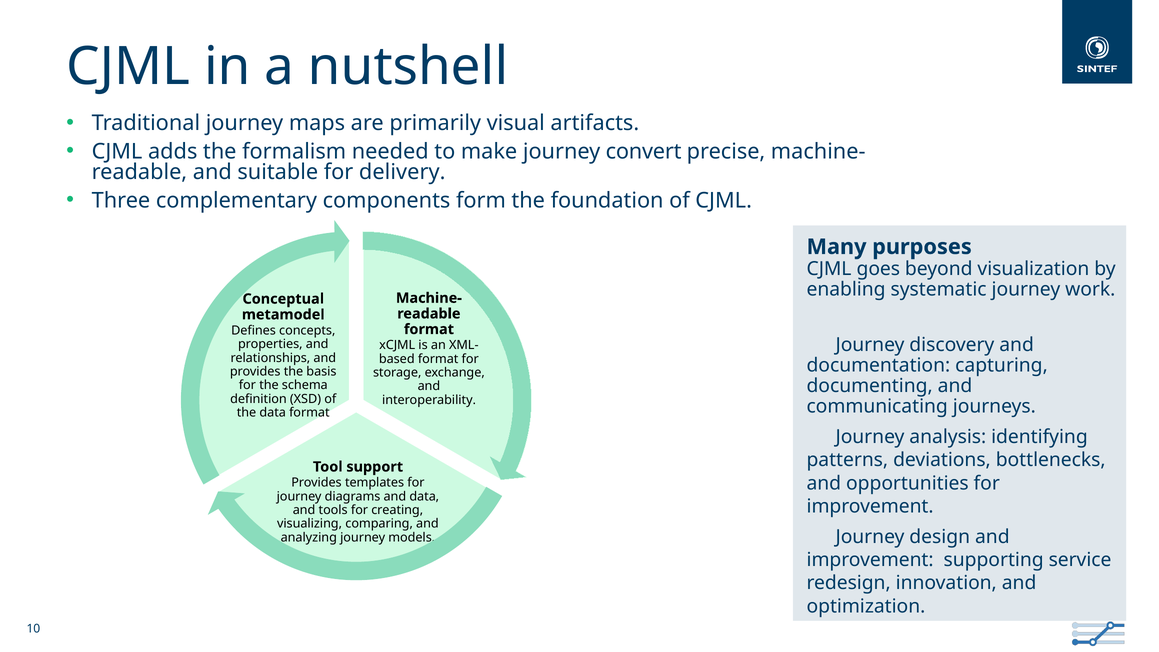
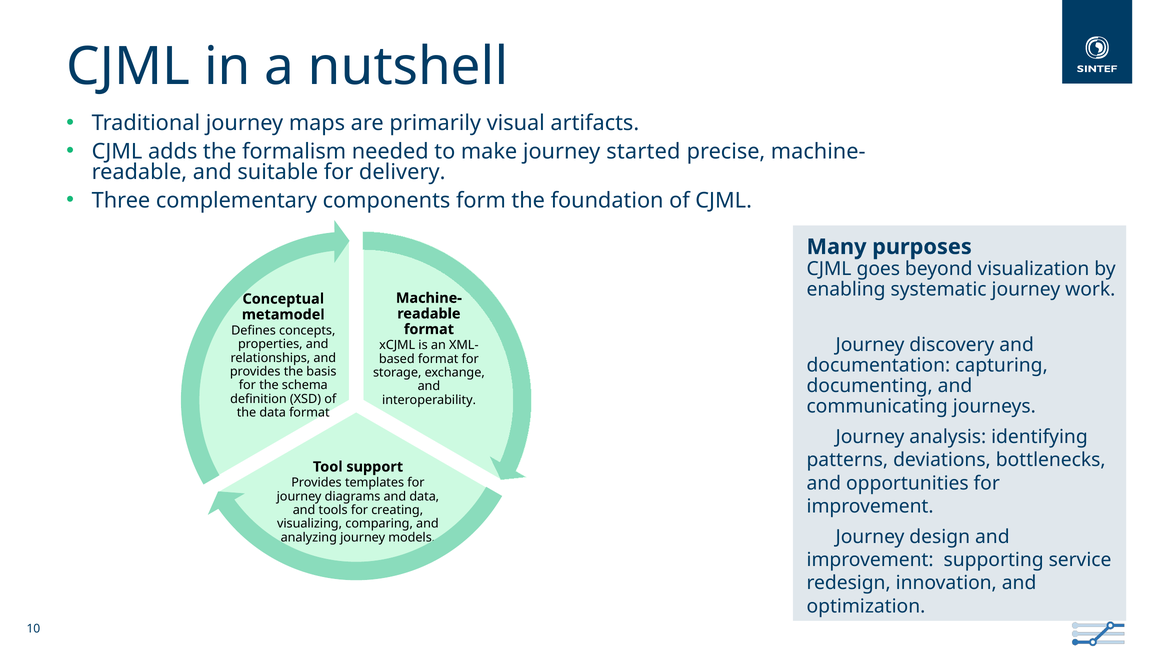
convert: convert -> started
